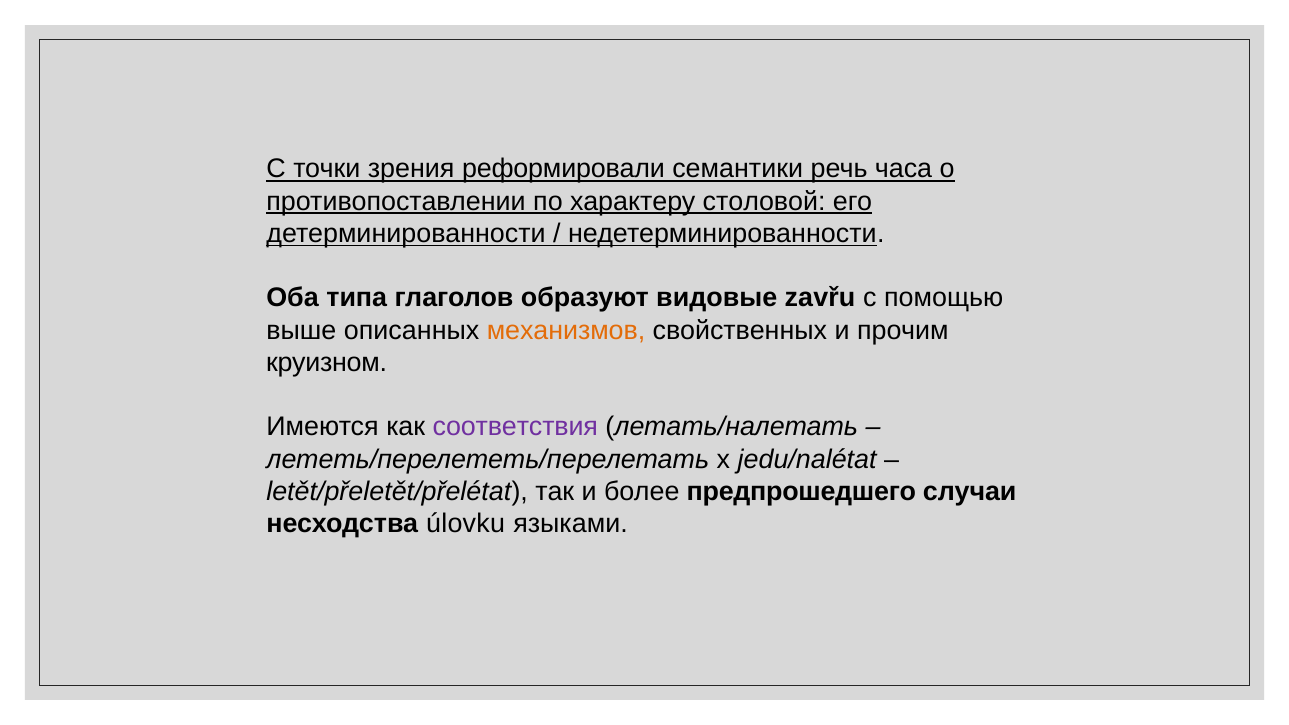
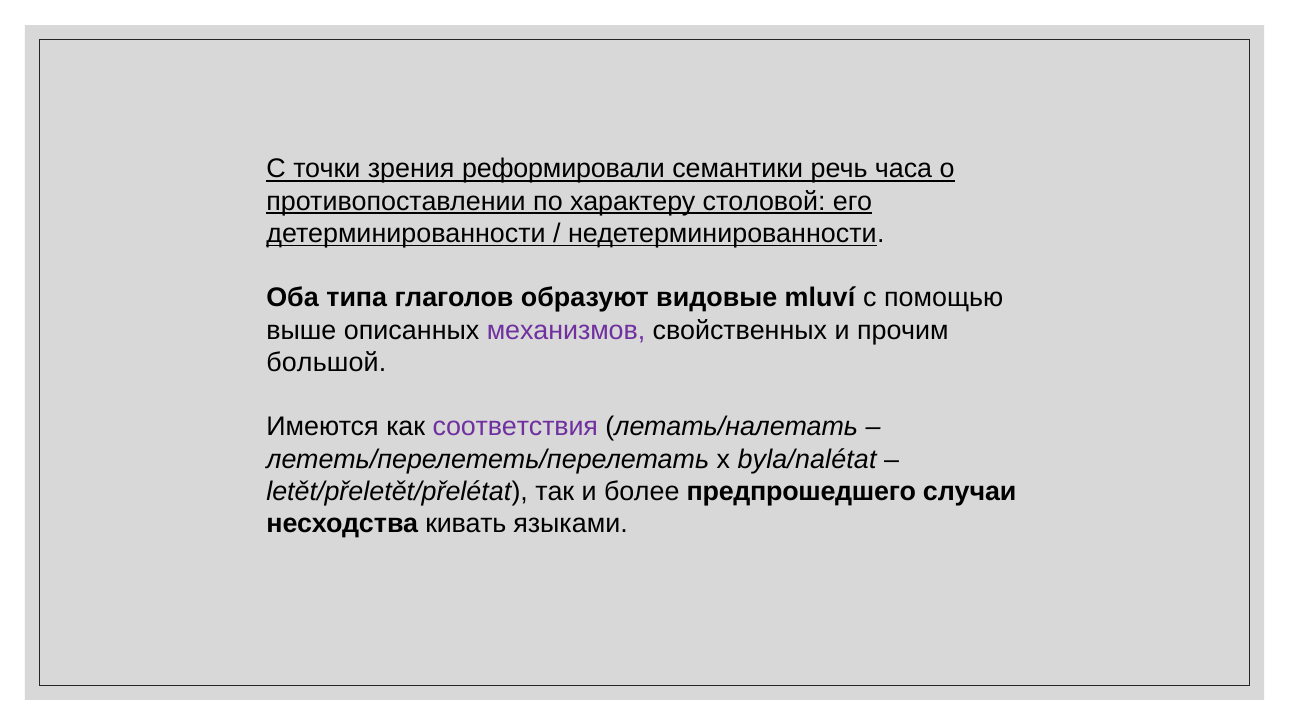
zavřu: zavřu -> mluví
механизмов colour: orange -> purple
круизном: круизном -> большой
jedu/nalétat: jedu/nalétat -> byla/nalétat
úlovku: úlovku -> кивать
